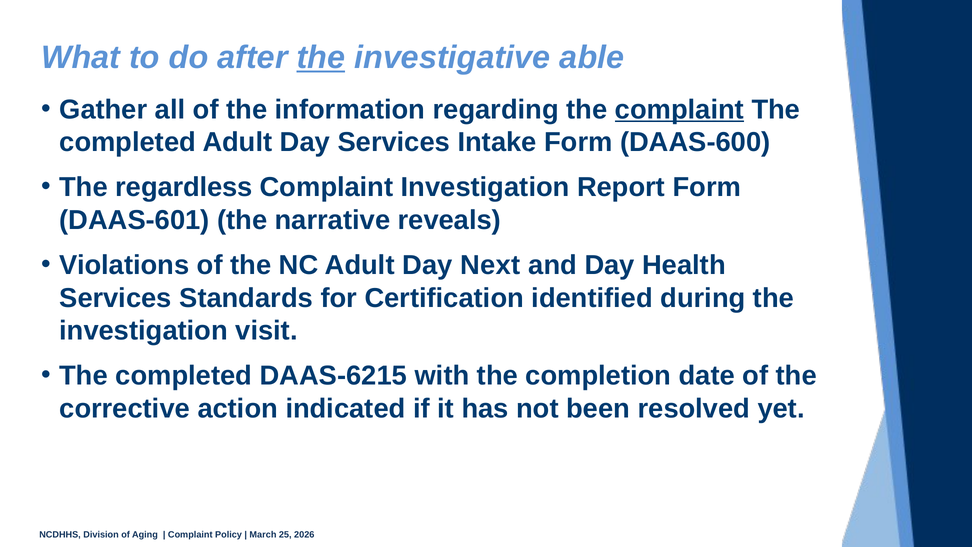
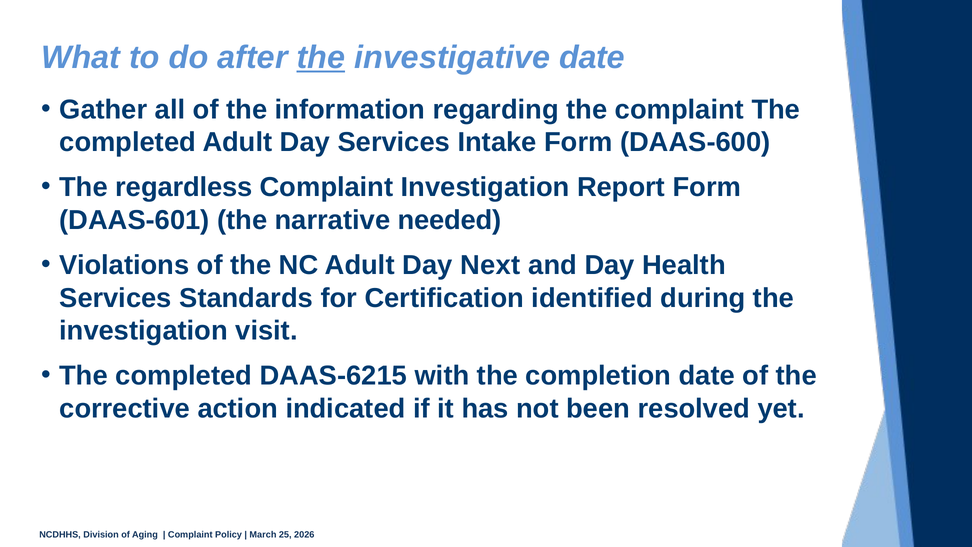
investigative able: able -> date
complaint at (679, 109) underline: present -> none
reveals: reveals -> needed
